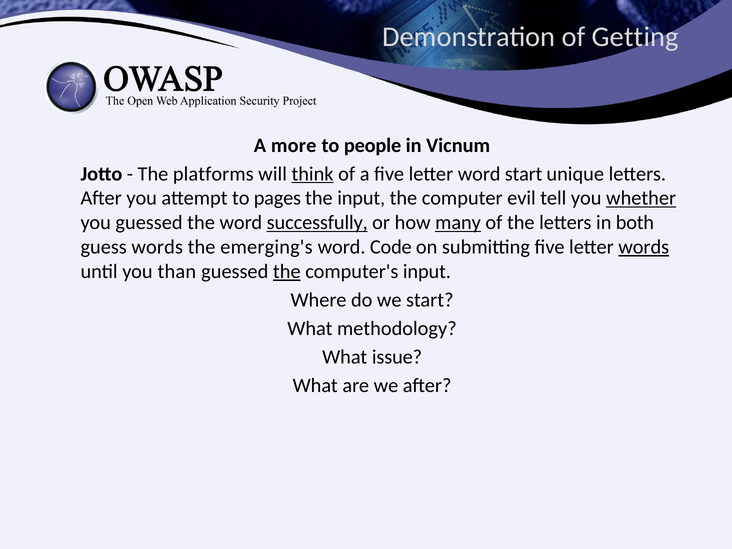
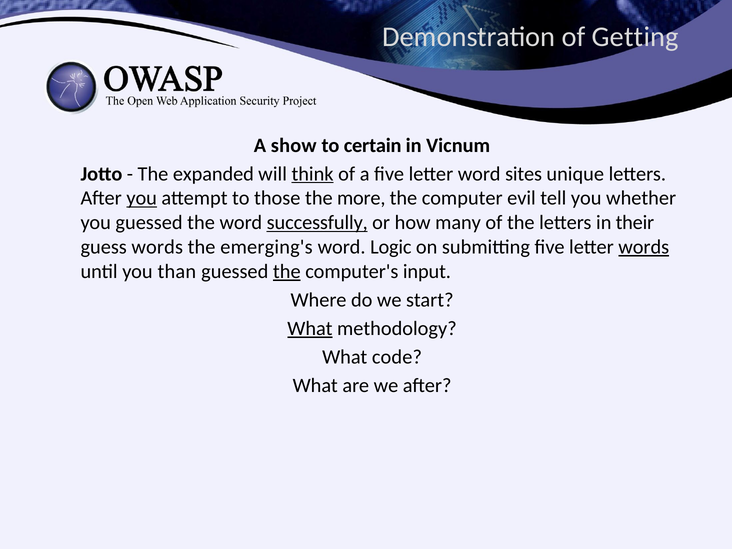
more: more -> show
people: people -> certain
platforms: platforms -> expanded
word start: start -> sites
you at (142, 198) underline: none -> present
pages: pages -> those
the input: input -> more
whether underline: present -> none
many underline: present -> none
both: both -> their
Code: Code -> Logic
What at (310, 328) underline: none -> present
issue: issue -> code
